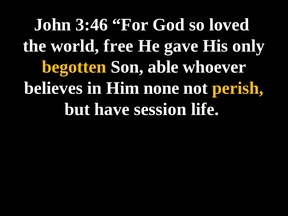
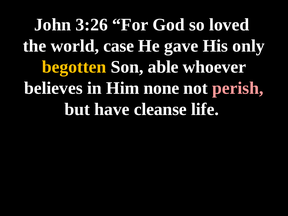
3:46: 3:46 -> 3:26
free: free -> case
perish colour: yellow -> pink
session: session -> cleanse
